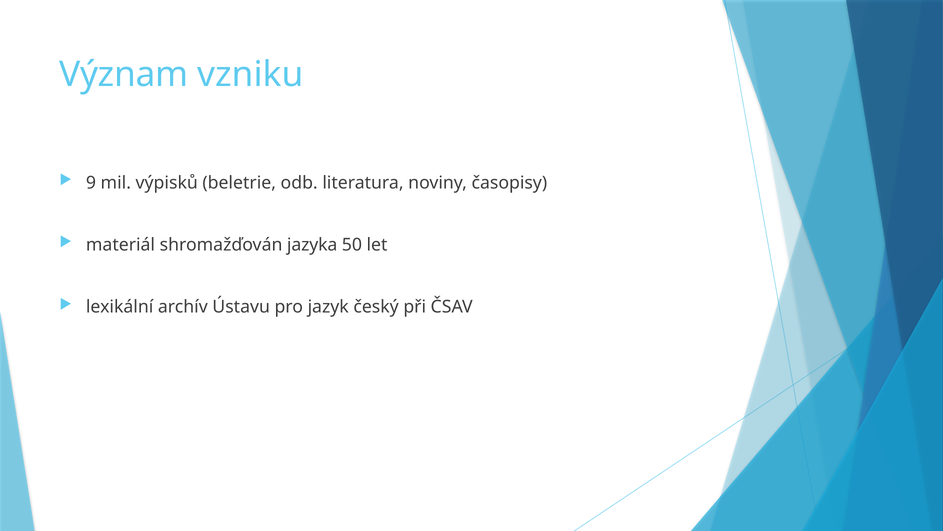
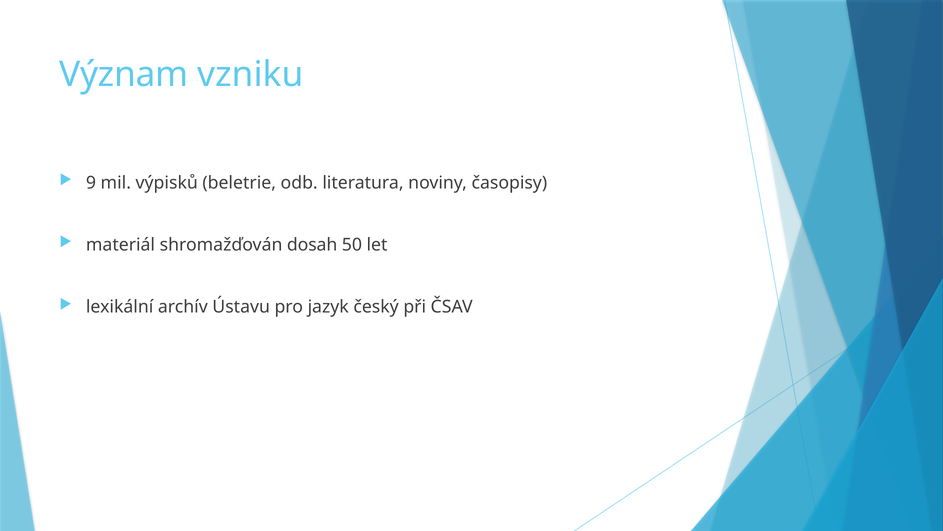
jazyka: jazyka -> dosah
